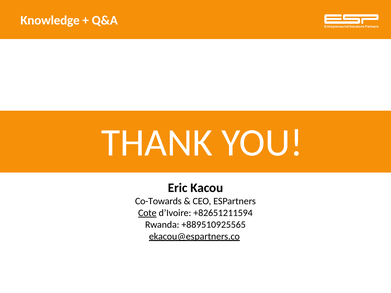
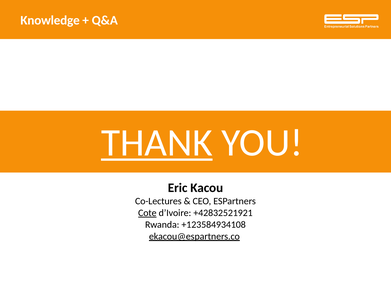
THANK underline: none -> present
Co-Towards: Co-Towards -> Co-Lectures
+82651211594: +82651211594 -> +42832521921
+889510925565: +889510925565 -> +123584934108
